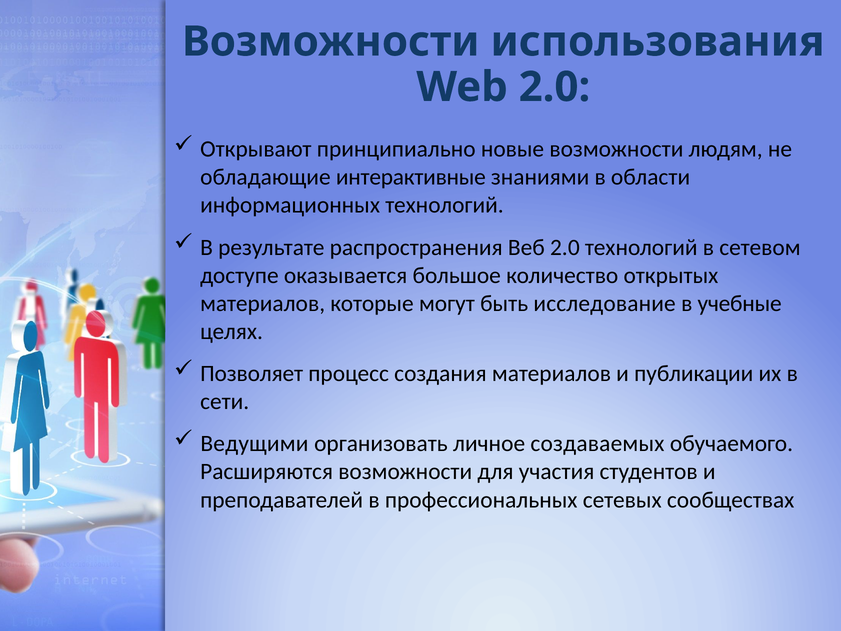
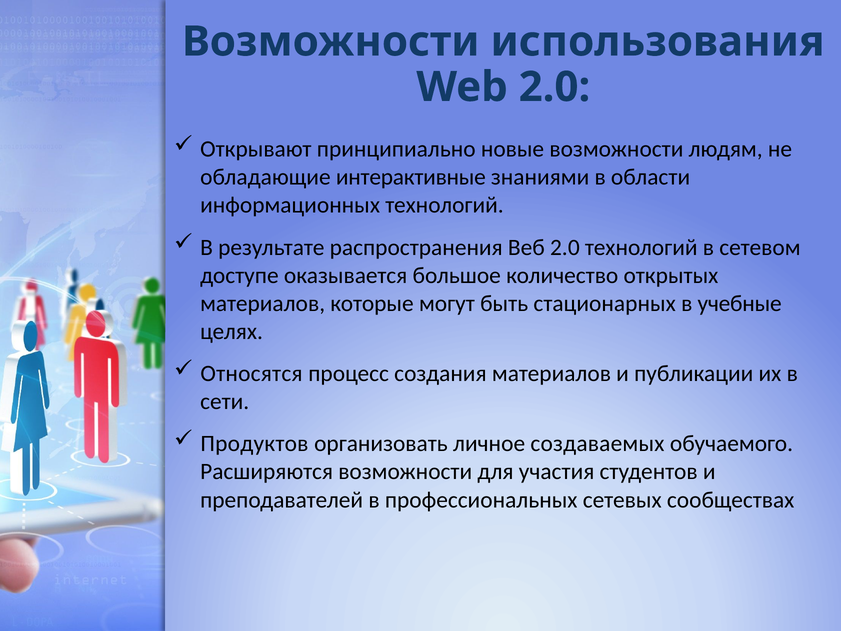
исследование: исследование -> стационарных
Позволяет: Позволяет -> Относятся
Ведущими: Ведущими -> Продуктов
